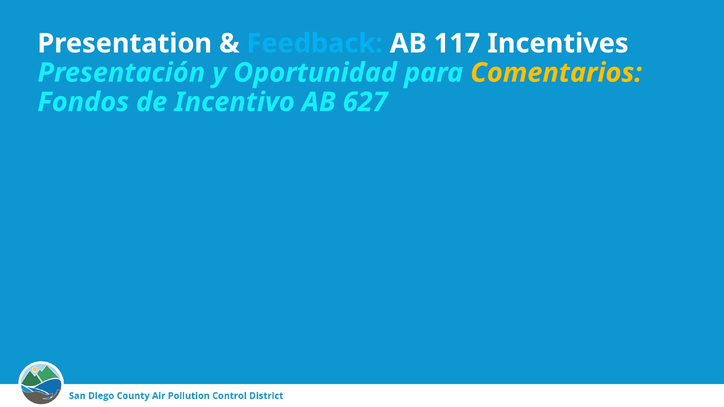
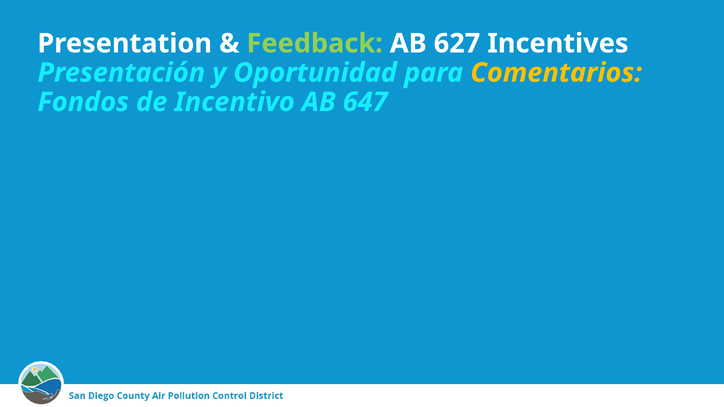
Feedback colour: light blue -> light green
117: 117 -> 627
627: 627 -> 647
